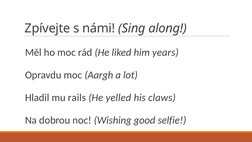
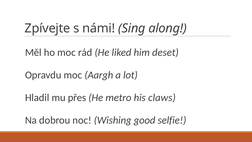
years: years -> deset
rails: rails -> přes
yelled: yelled -> metro
